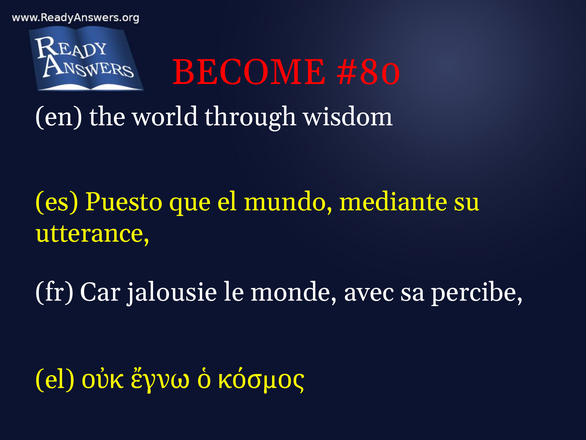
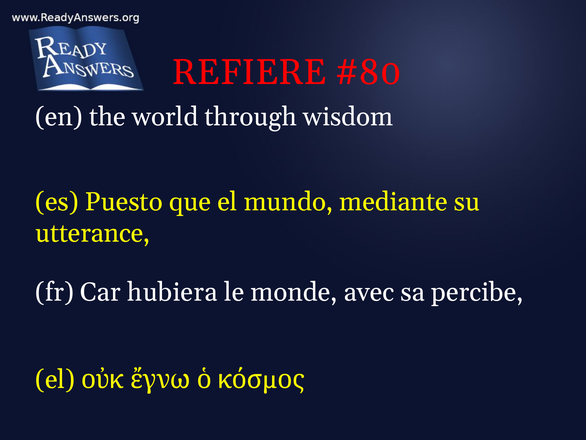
BECOME: BECOME -> REFIERE
jalousie: jalousie -> hubiera
